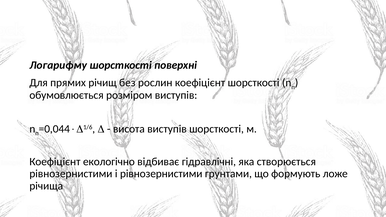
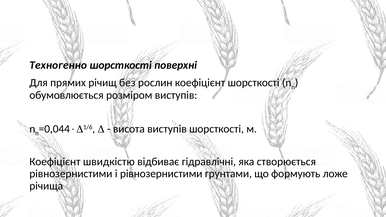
Логарифму: Логарифму -> Техногенно
екологічно: екологічно -> швидкістю
